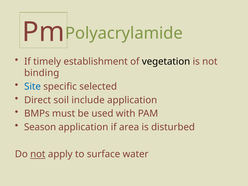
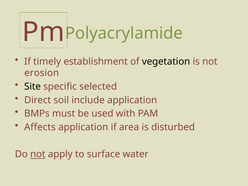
binding: binding -> erosion
Site colour: blue -> black
Season: Season -> Affects
